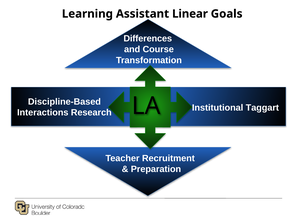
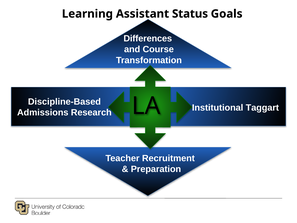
Linear: Linear -> Status
Interactions: Interactions -> Admissions
